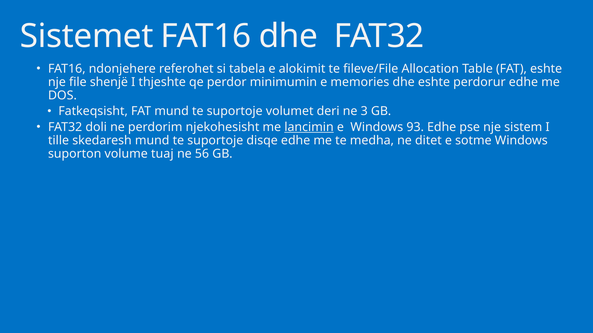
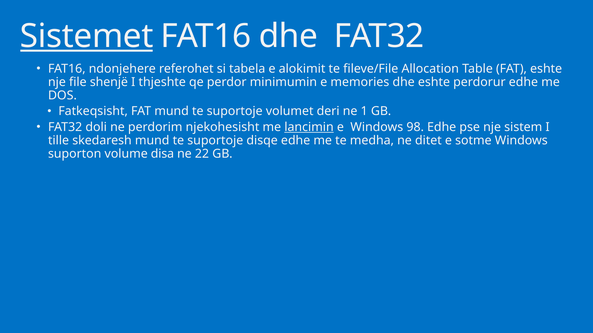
Sistemet underline: none -> present
3: 3 -> 1
93: 93 -> 98
tuaj: tuaj -> disa
56: 56 -> 22
